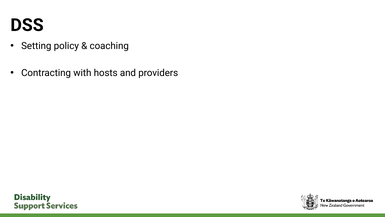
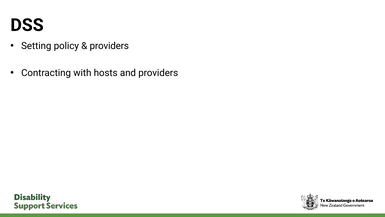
coaching at (109, 46): coaching -> providers
